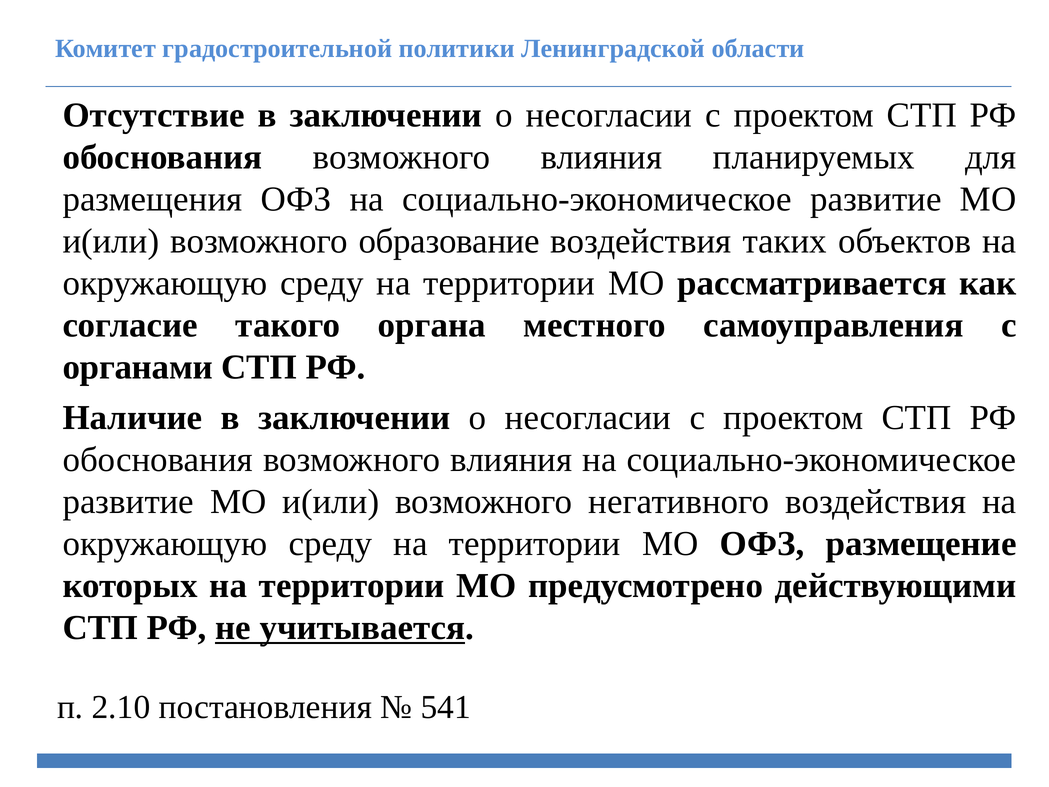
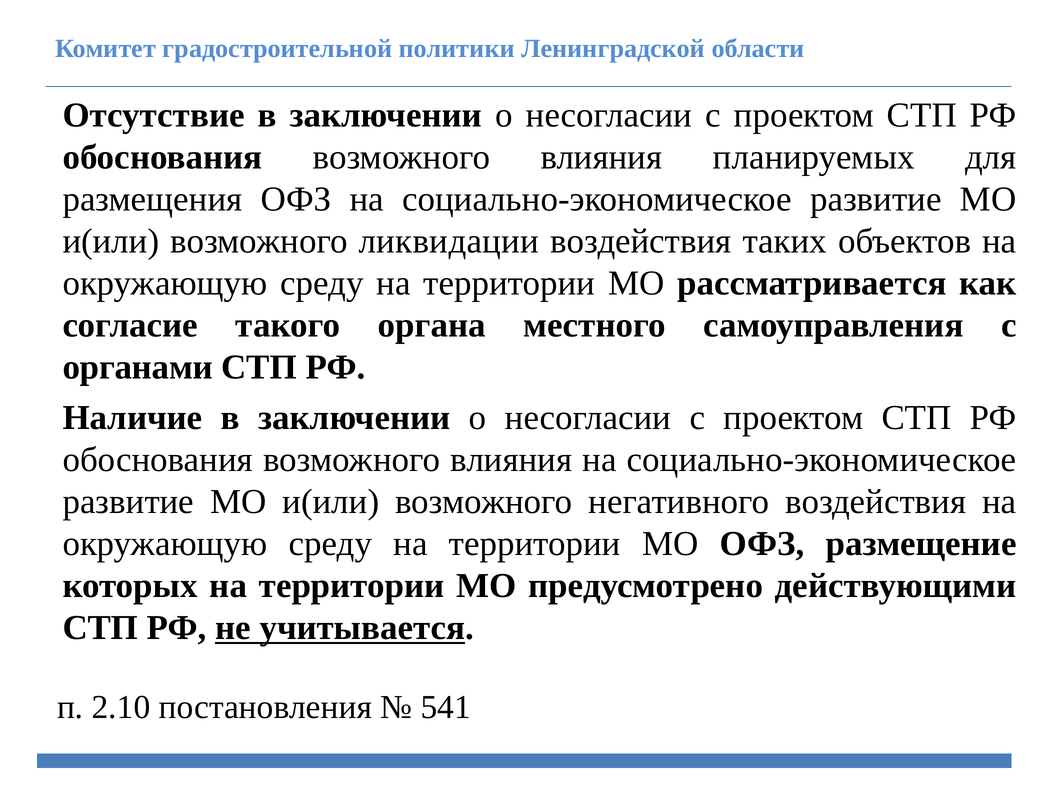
образование: образование -> ликвидации
